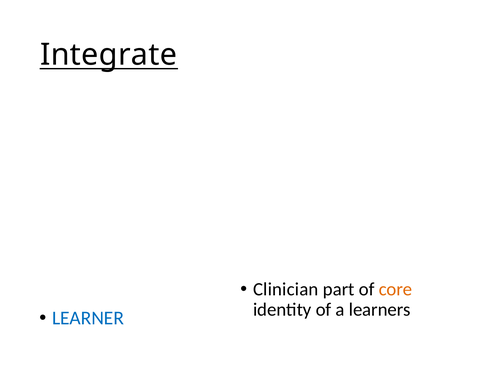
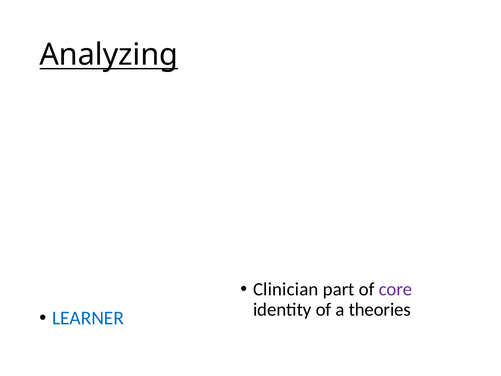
Integrate: Integrate -> Analyzing
core colour: orange -> purple
a learners: learners -> theories
